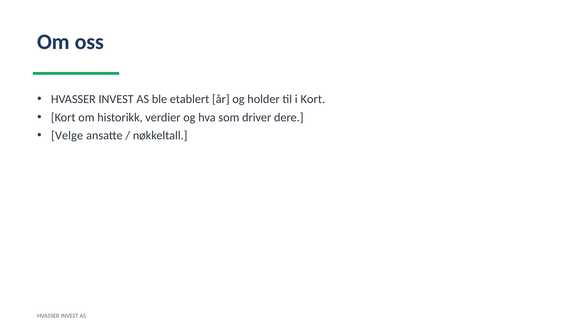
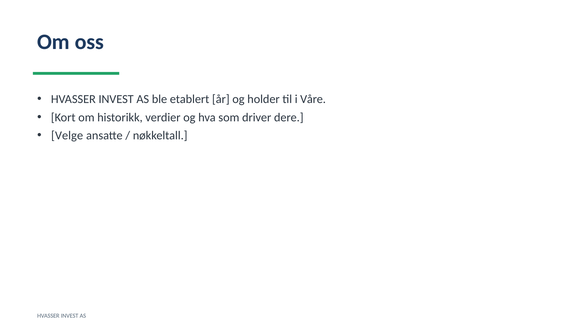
i Kort: Kort -> Våre
